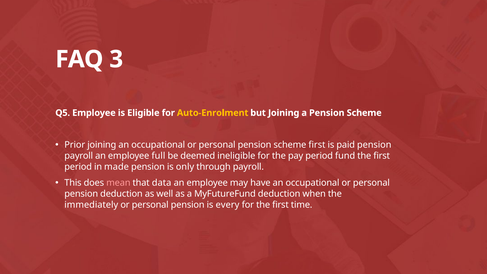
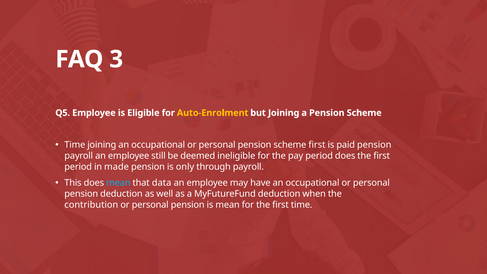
Prior at (75, 145): Prior -> Time
full: full -> still
period fund: fund -> does
mean at (118, 183) colour: pink -> light blue
immediately: immediately -> contribution
is every: every -> mean
